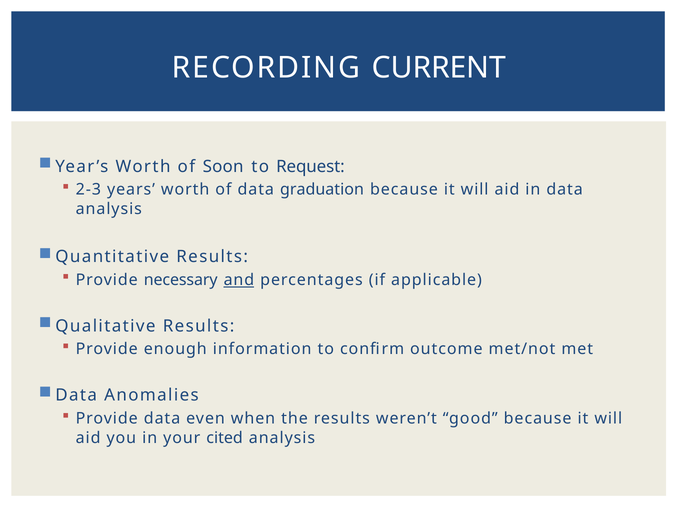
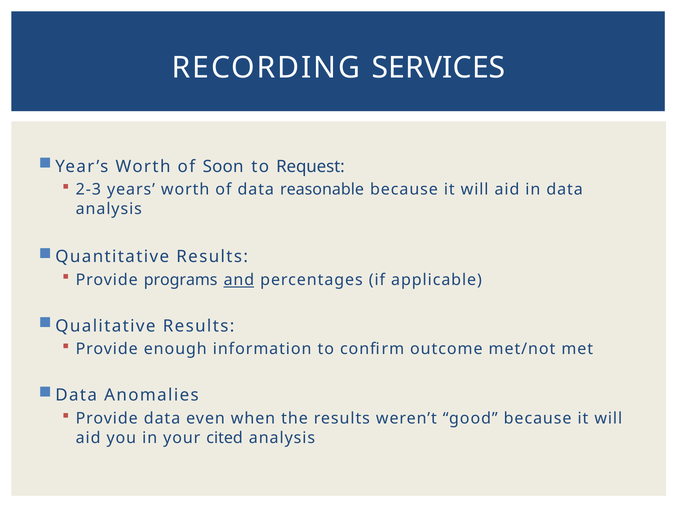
CURRENT: CURRENT -> SERVICES
graduation: graduation -> reasonable
necessary: necessary -> programs
